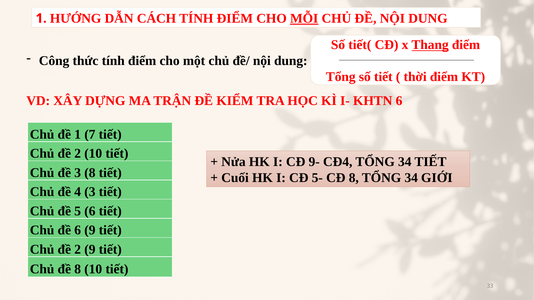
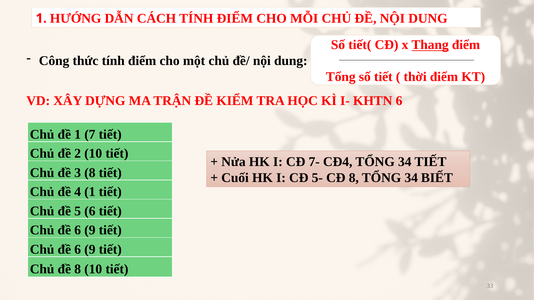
MỖI underline: present -> none
9-: 9- -> 7-
GIỚI: GIỚI -> BIẾT
4 3: 3 -> 1
2 at (78, 250): 2 -> 6
